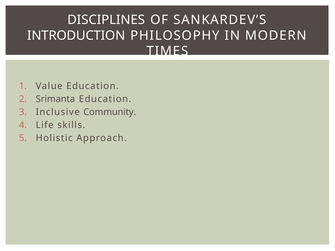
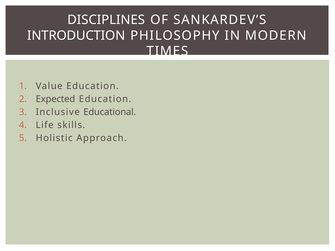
Srimanta: Srimanta -> Expected
Community: Community -> Educational
